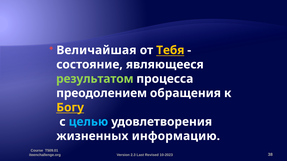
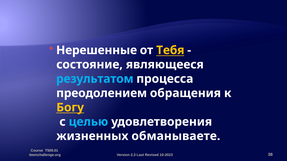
Величайшая: Величайшая -> Нерешенные
результатом colour: light green -> light blue
информацию: информацию -> обманываете
